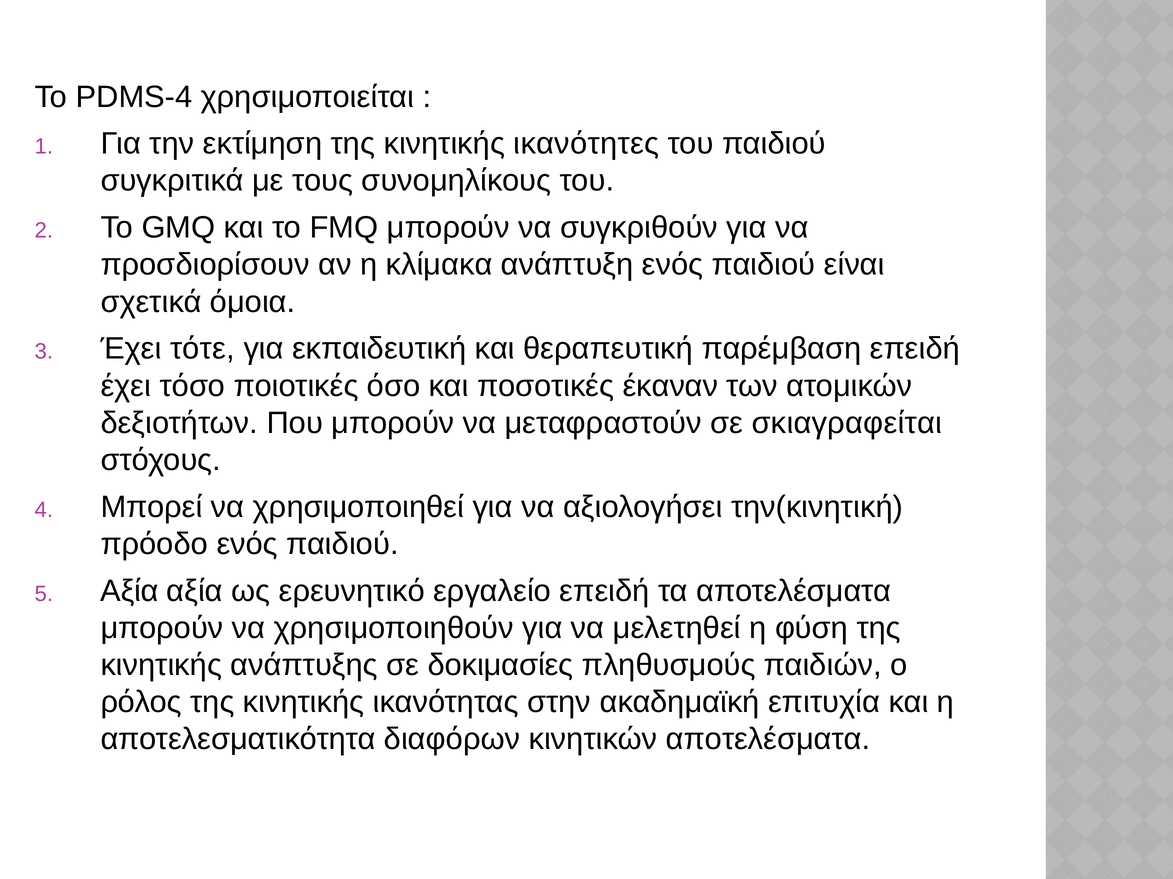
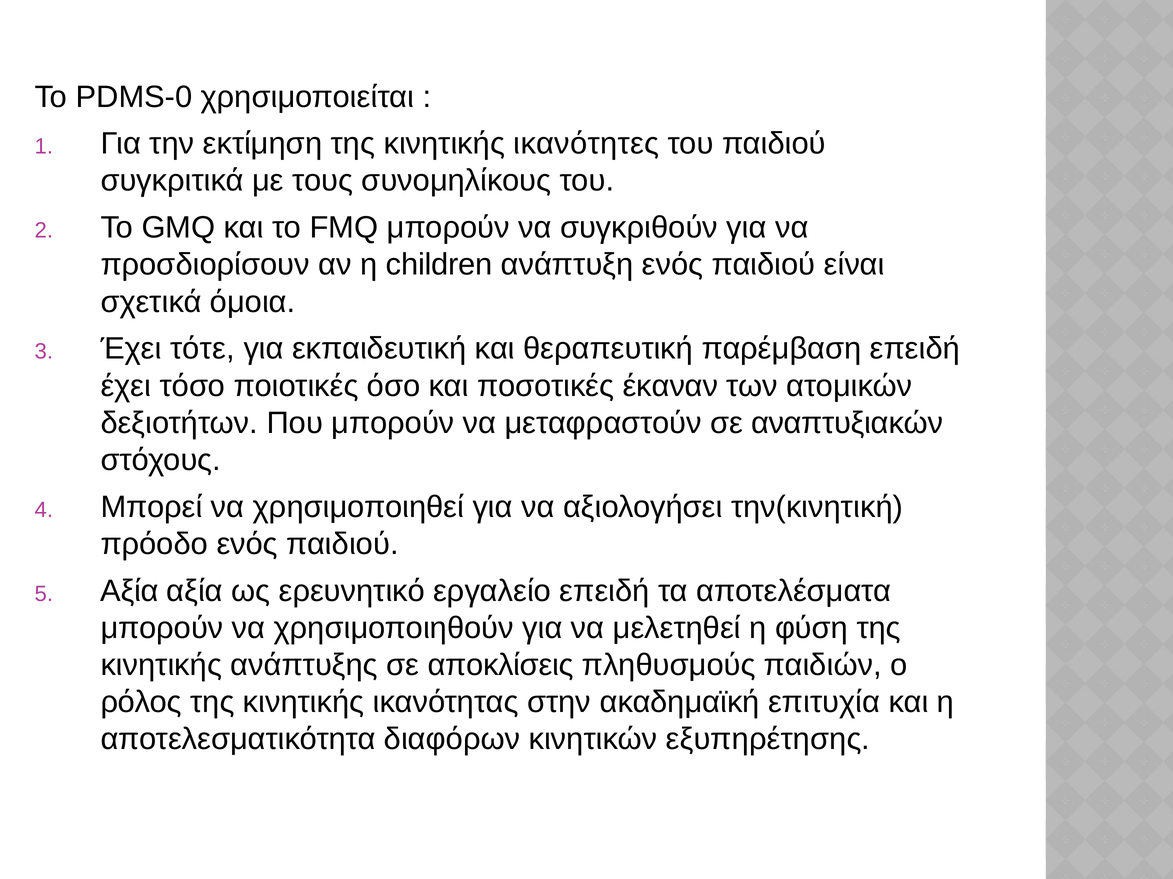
PDMS-4: PDMS-4 -> PDMS-0
κλίμακα: κλίμακα -> children
σκιαγραφείται: σκιαγραφείται -> αναπτυξιακών
δοκιμασίες: δοκιμασίες -> αποκλίσεις
κινητικών αποτελέσματα: αποτελέσματα -> εξυπηρέτησης
